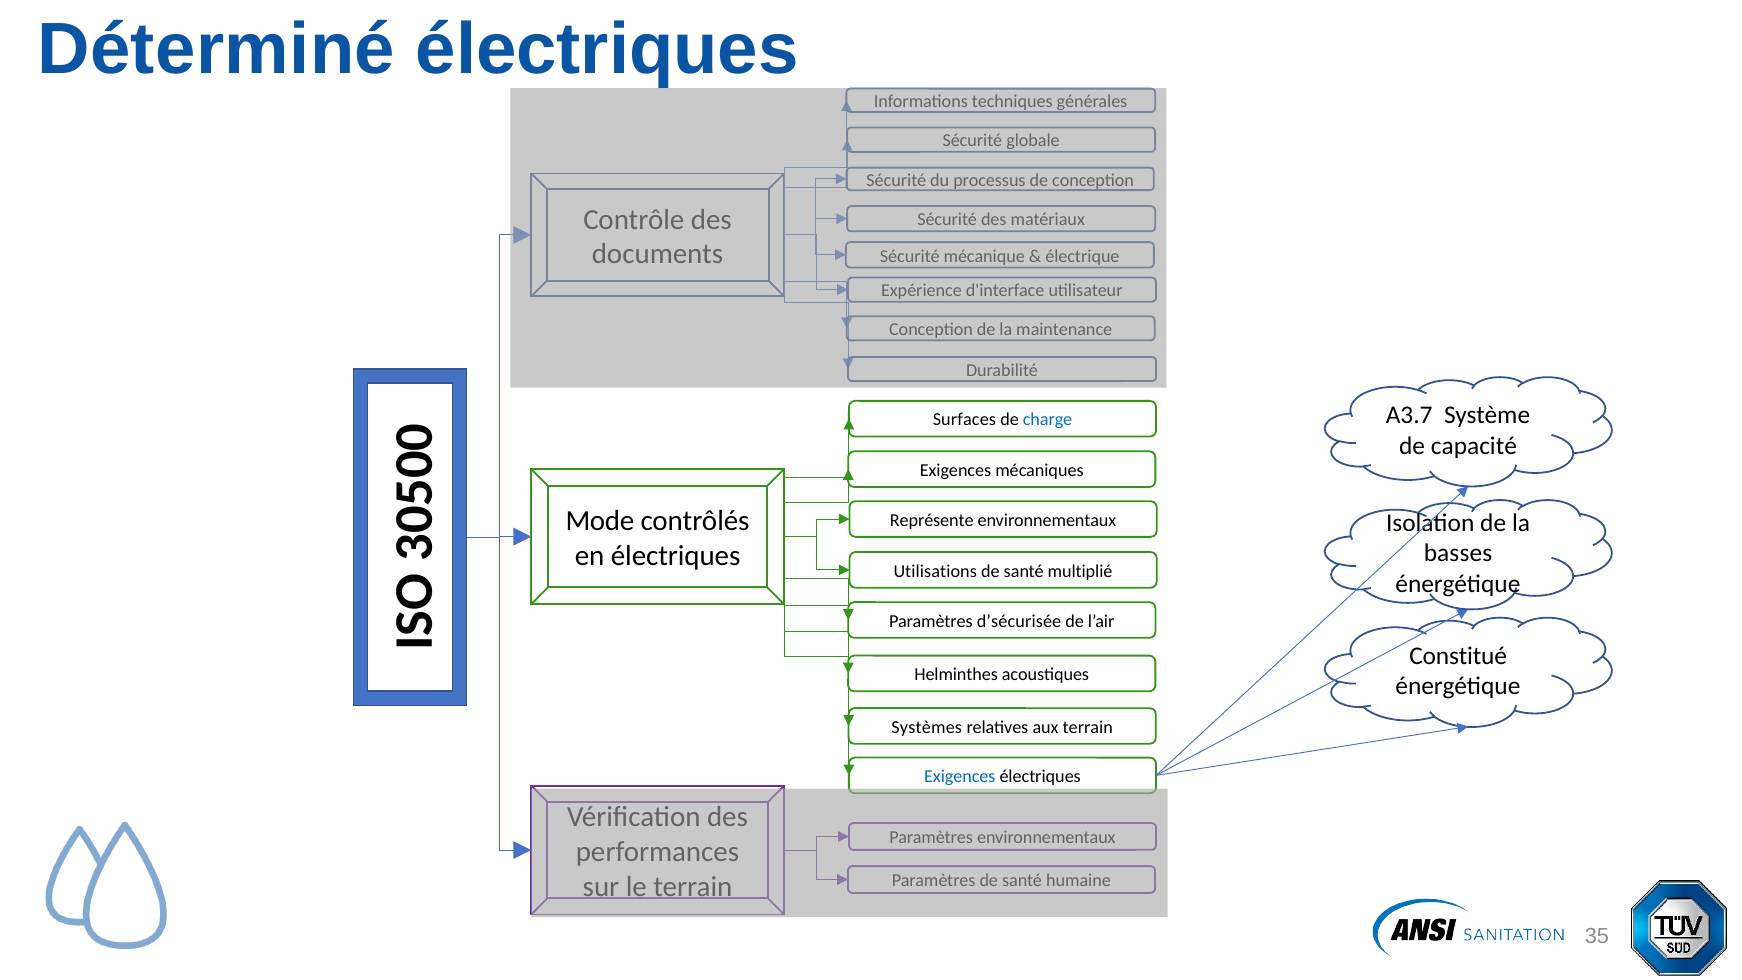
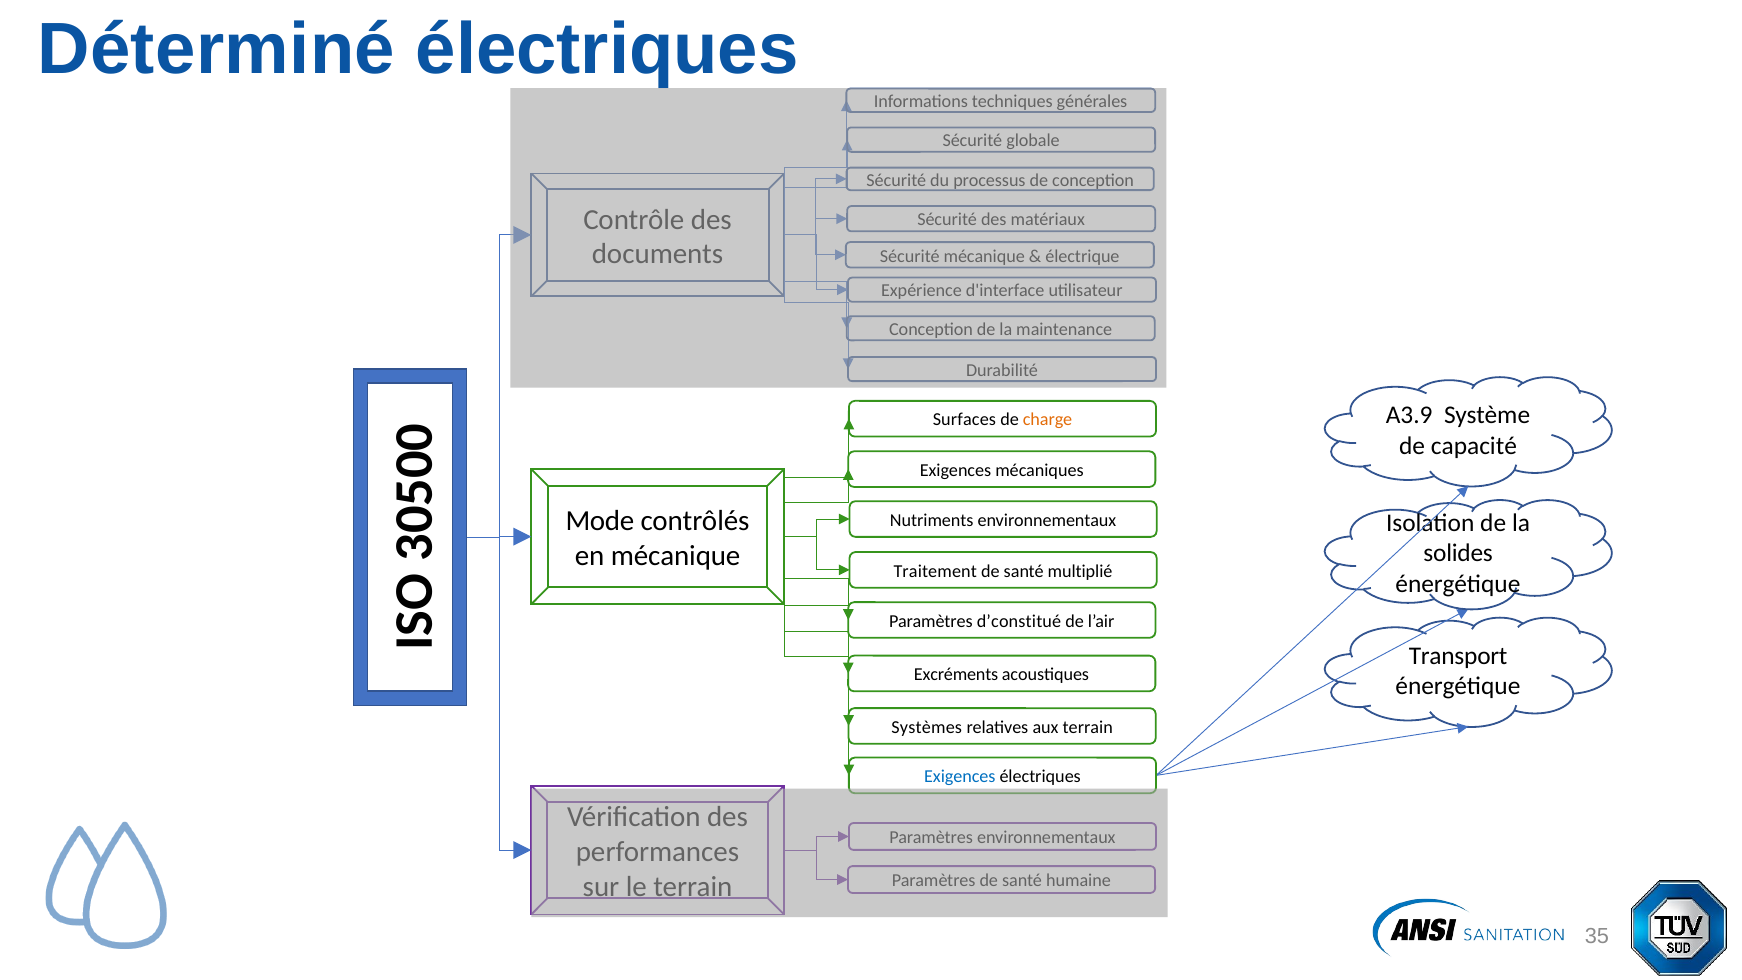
A3.7: A3.7 -> A3.9
charge colour: blue -> orange
Représente: Représente -> Nutriments
basses: basses -> solides
en électriques: électriques -> mécanique
Utilisations: Utilisations -> Traitement
d’sécurisée: d’sécurisée -> d’constitué
Constitué: Constitué -> Transport
Helminthes: Helminthes -> Excréments
